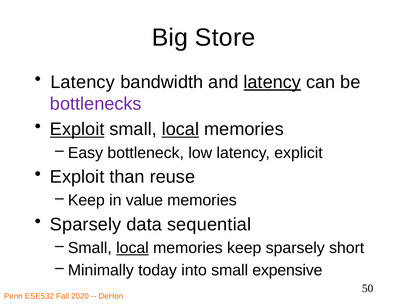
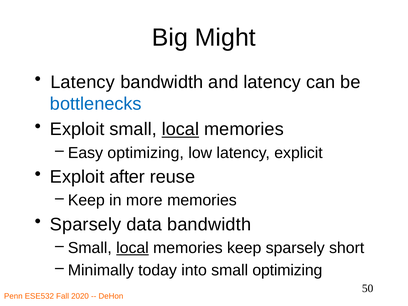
Store: Store -> Might
latency at (272, 82) underline: present -> none
bottlenecks colour: purple -> blue
Exploit at (77, 129) underline: present -> none
Easy bottleneck: bottleneck -> optimizing
than: than -> after
value: value -> more
data sequential: sequential -> bandwidth
small expensive: expensive -> optimizing
